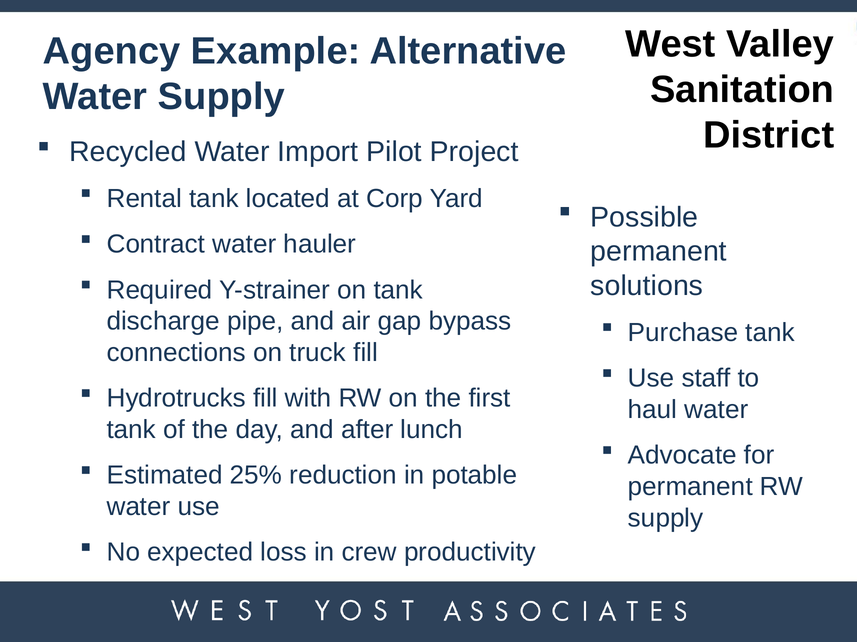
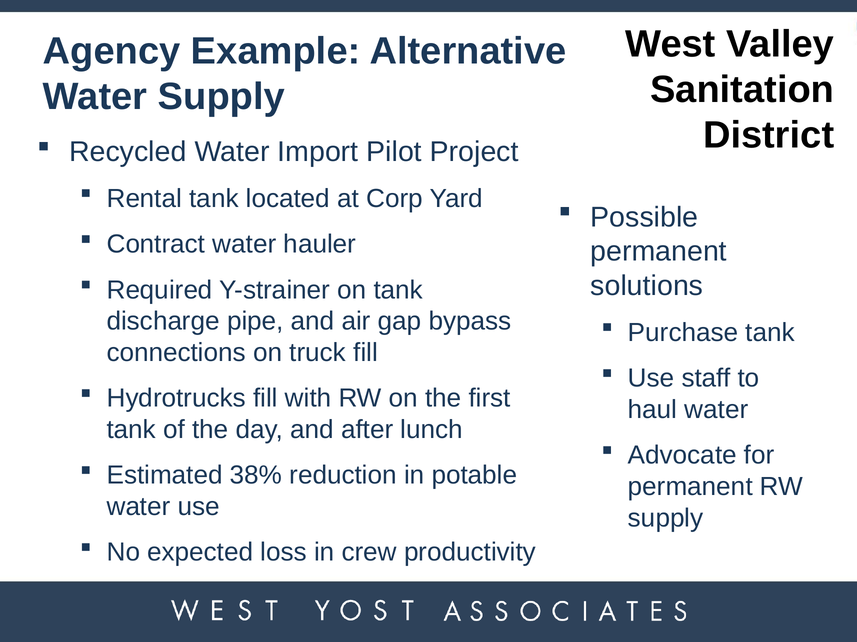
25%: 25% -> 38%
